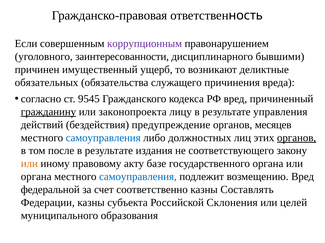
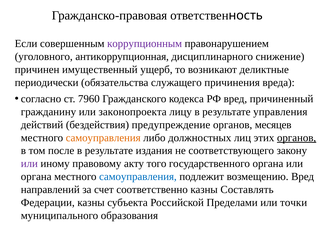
заинтересованности: заинтересованности -> антикоррупционная
бывшими: бывшими -> снижение
обязательных: обязательных -> периодически
9545: 9545 -> 7960
гражданину underline: present -> none
самоуправления at (103, 138) colour: blue -> orange
или at (29, 164) colour: orange -> purple
базе: базе -> того
федеральной: федеральной -> направлений
Склонения: Склонения -> Пределами
целей: целей -> точки
